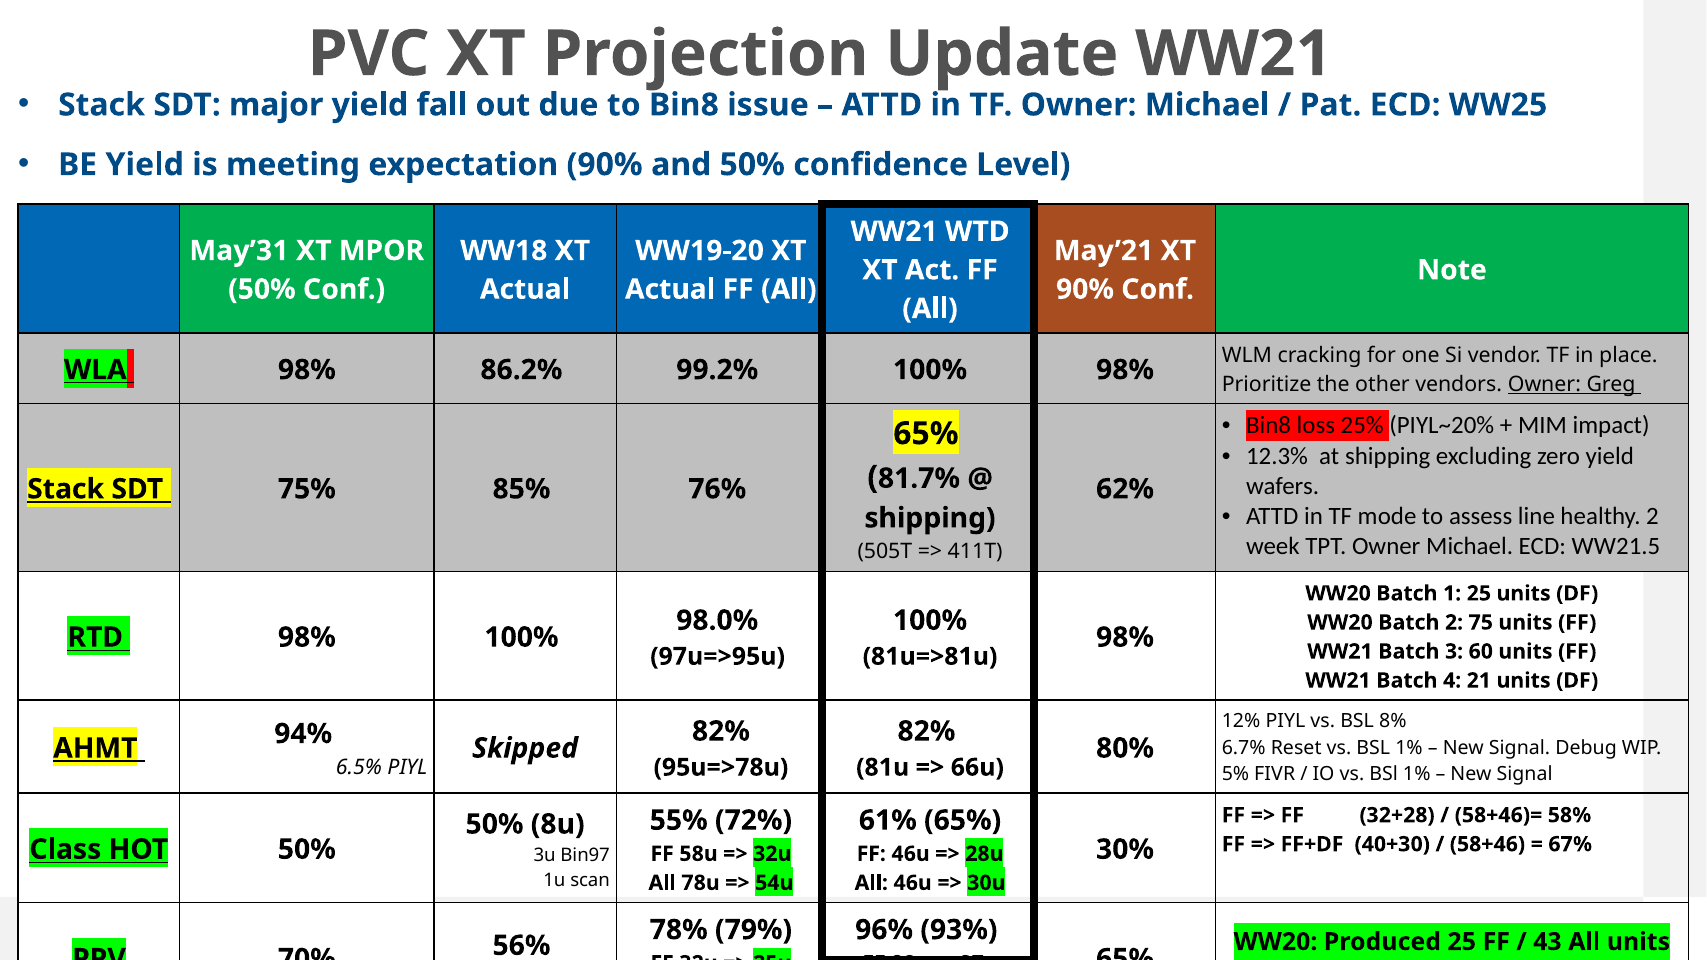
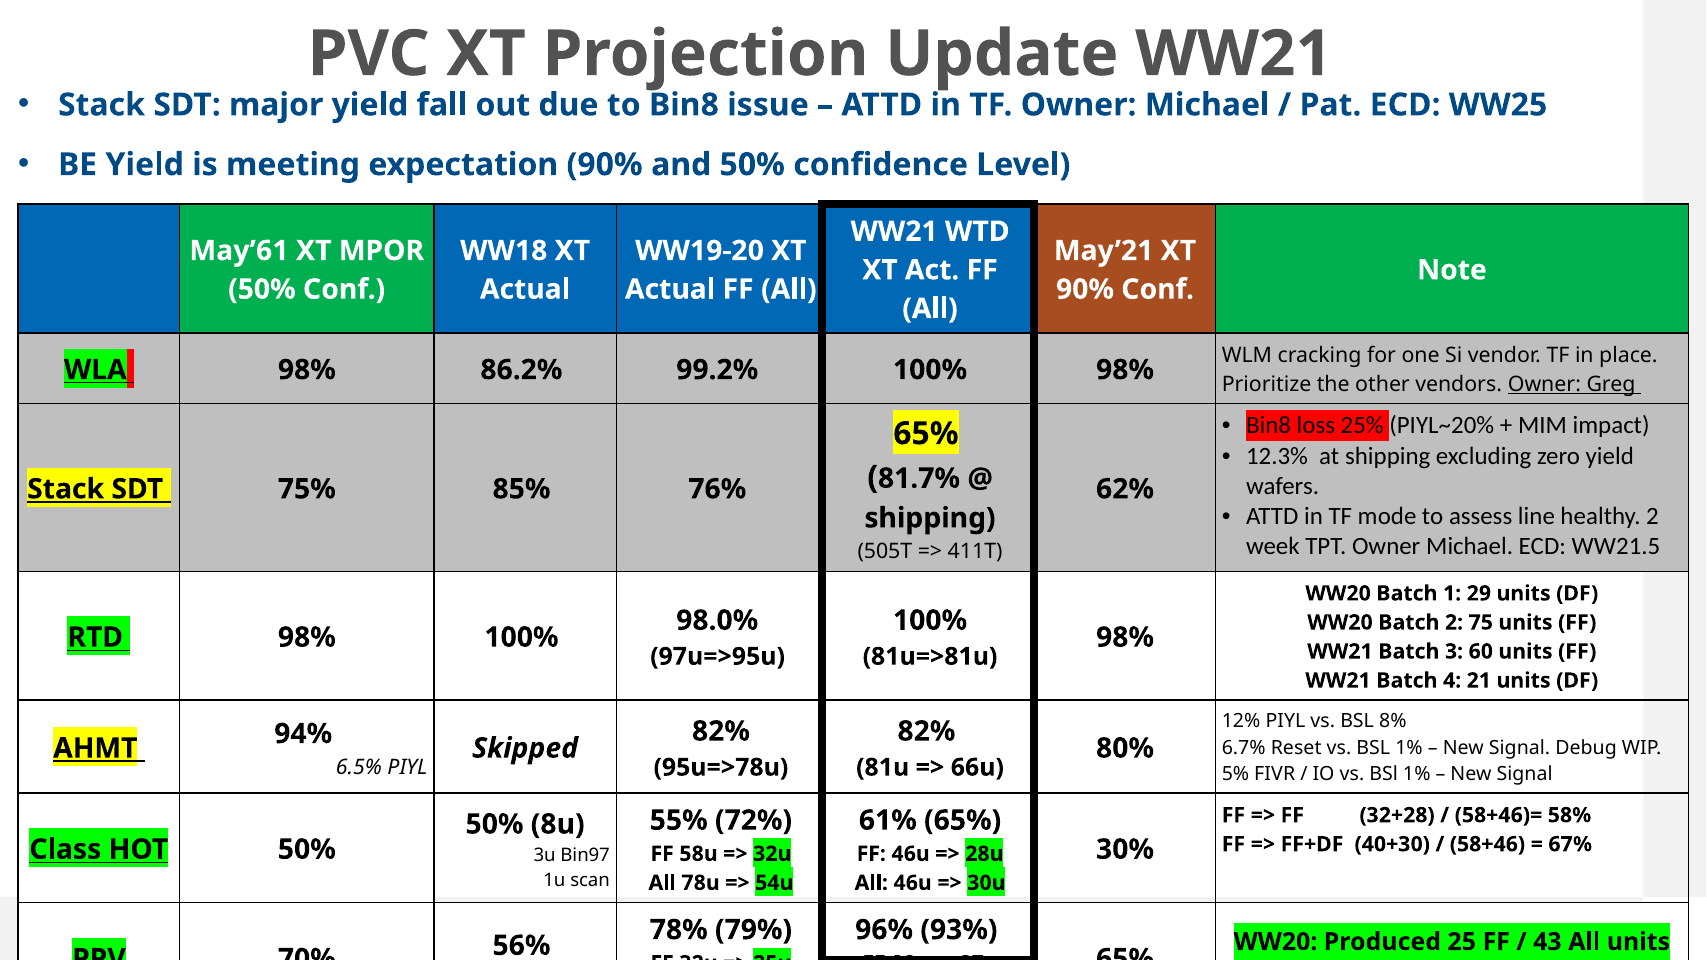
May’31: May’31 -> May’61
1 25: 25 -> 29
